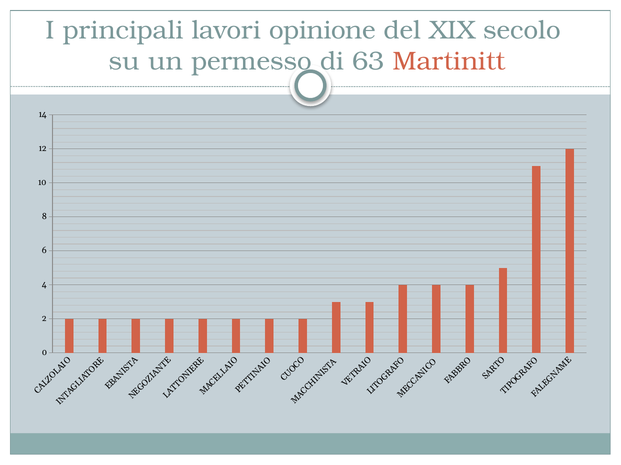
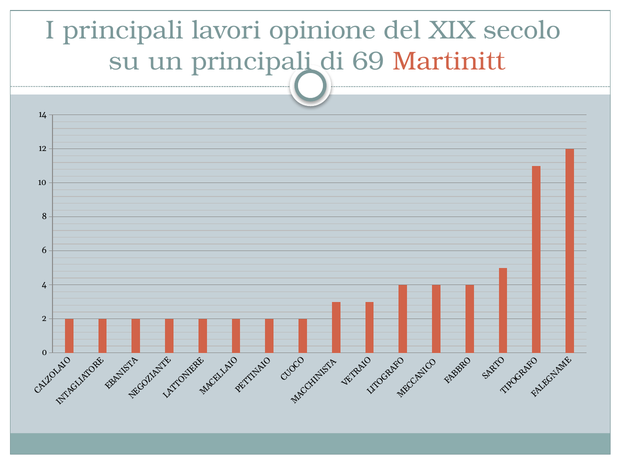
un permesso: permesso -> principali
63: 63 -> 69
